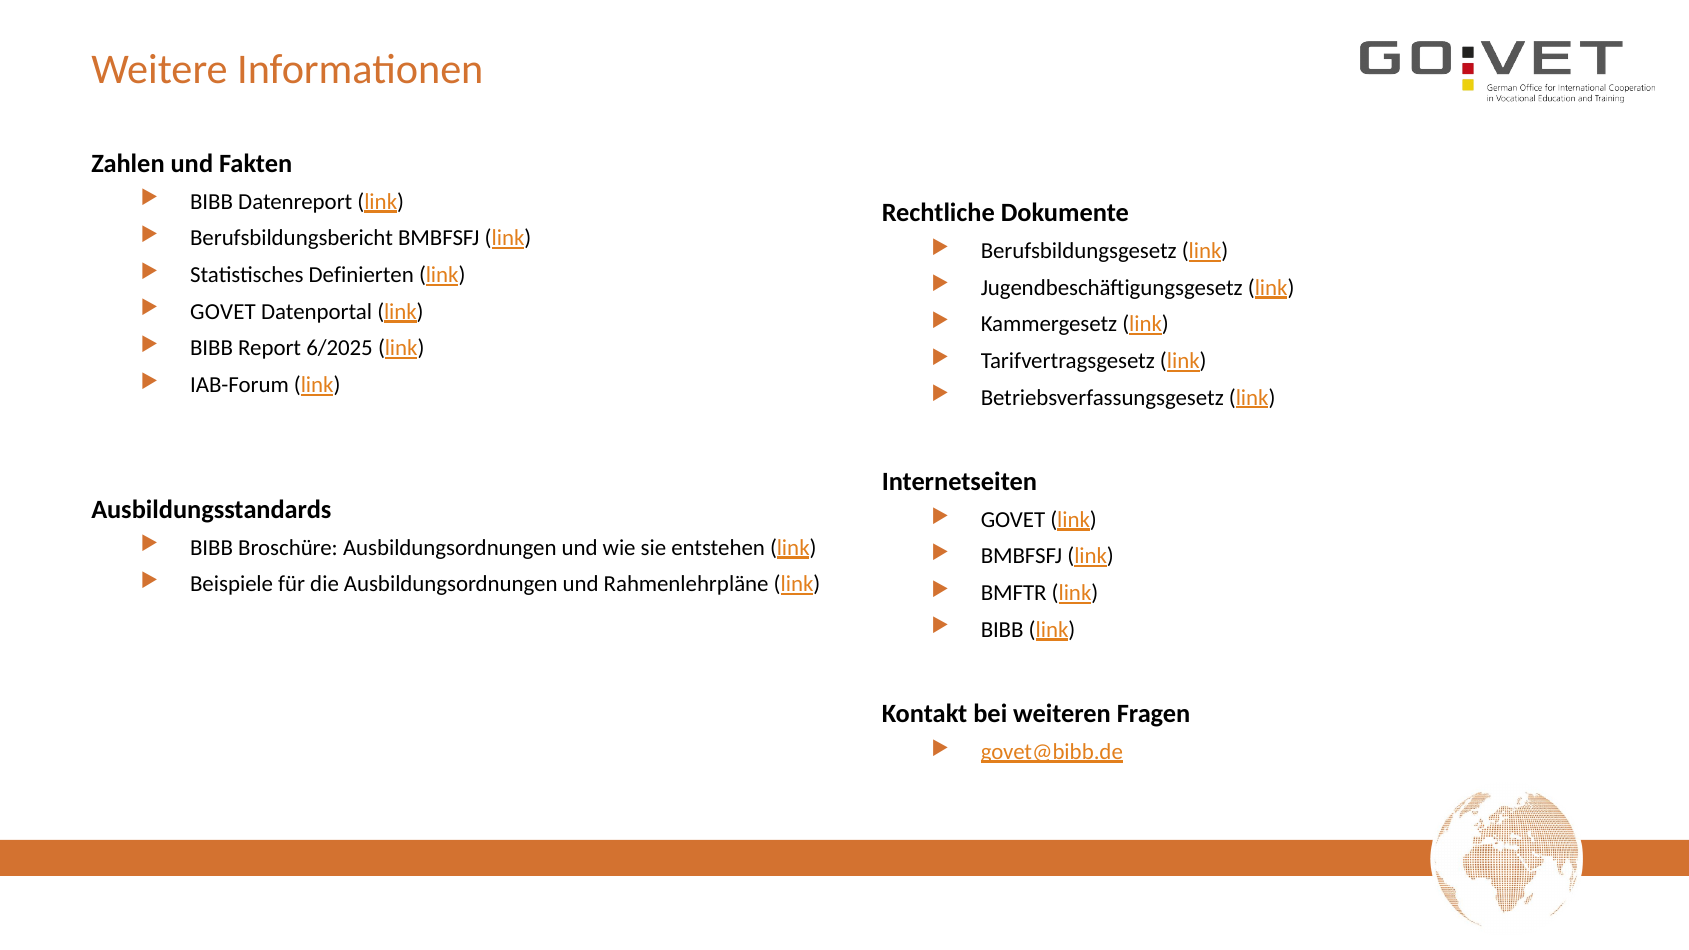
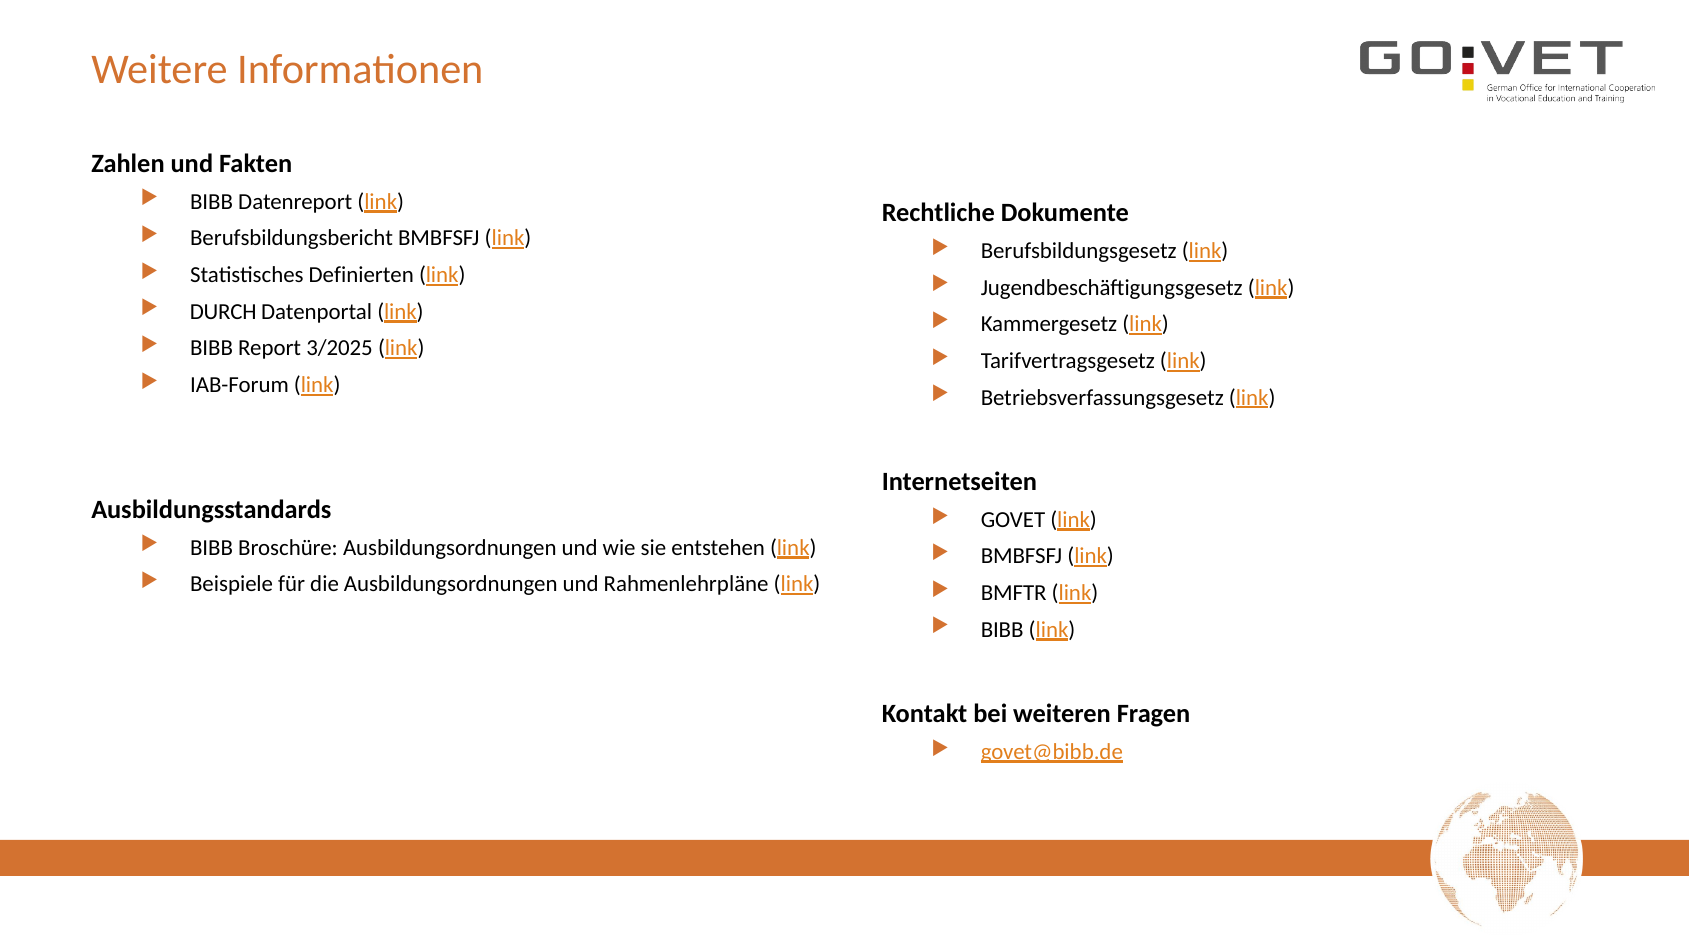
GOVET at (223, 312): GOVET -> DURCH
6/2025: 6/2025 -> 3/2025
